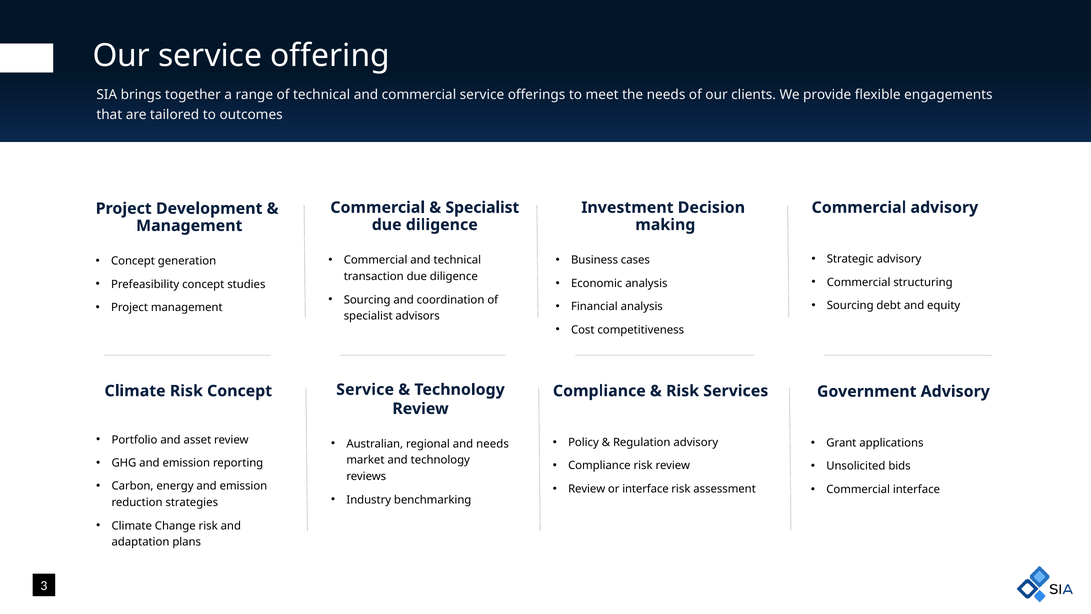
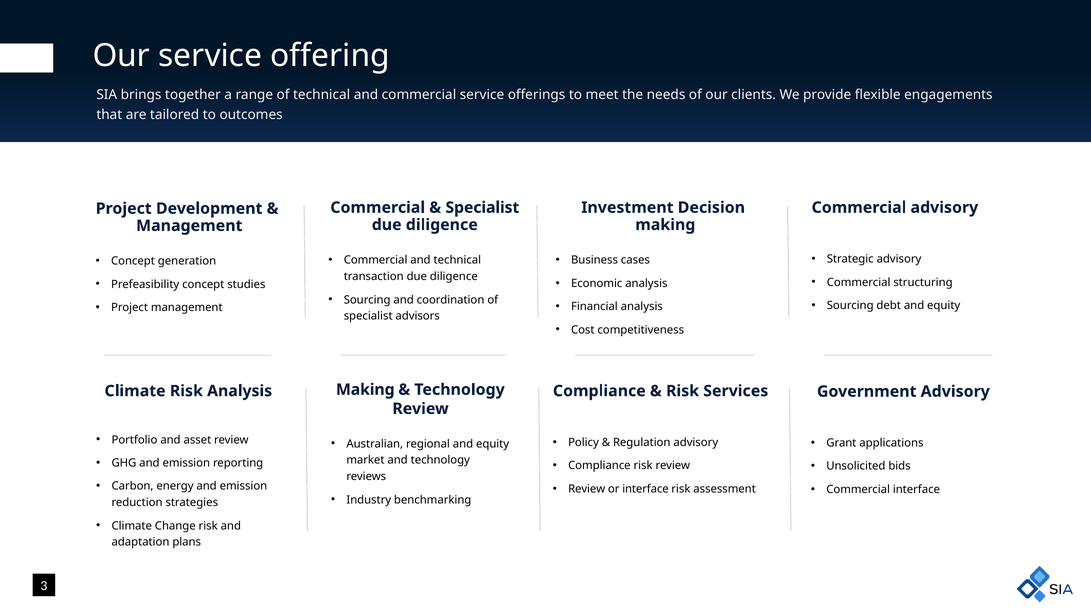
Service at (365, 389): Service -> Making
Risk Concept: Concept -> Analysis
regional and needs: needs -> equity
